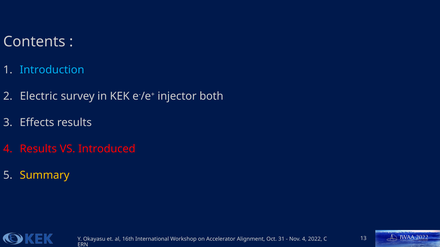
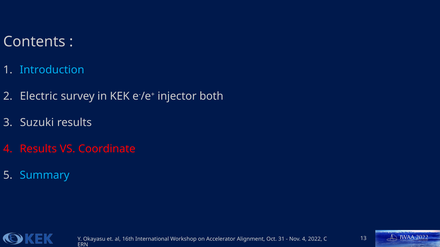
Effects: Effects -> Suzuki
Introduced: Introduced -> Coordinate
Summary colour: yellow -> light blue
